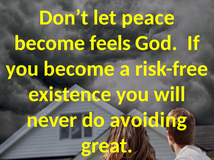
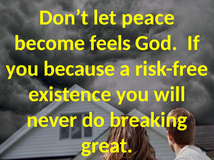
you become: become -> because
avoiding: avoiding -> breaking
